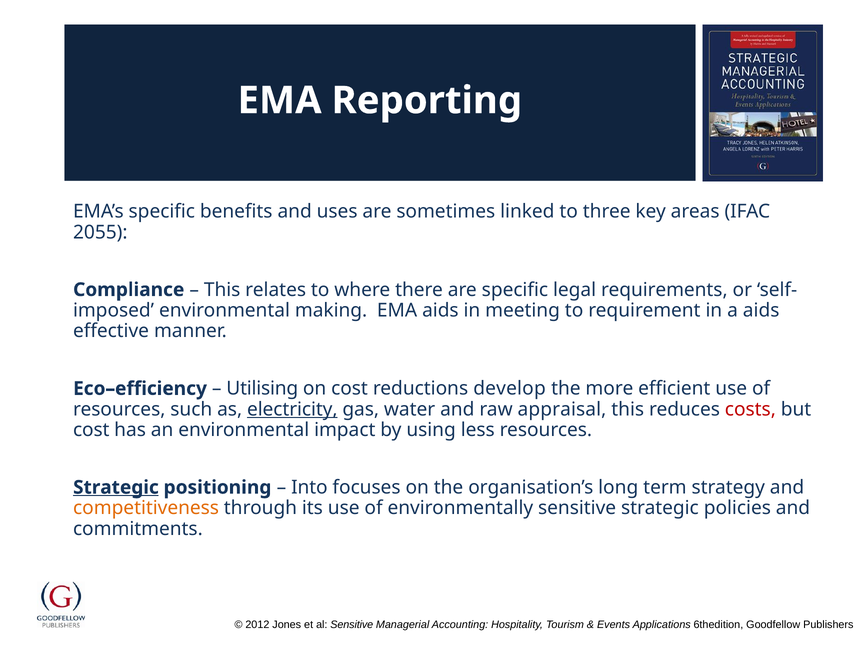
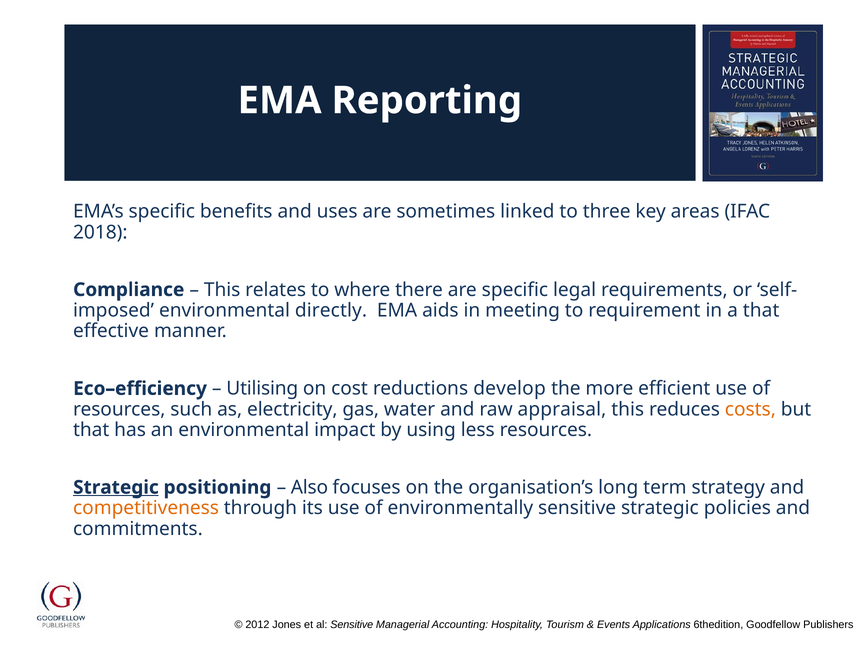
2055: 2055 -> 2018
making: making -> directly
a aids: aids -> that
electricity underline: present -> none
costs colour: red -> orange
cost at (91, 430): cost -> that
Into: Into -> Also
